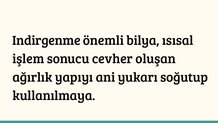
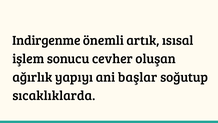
bilya: bilya -> artık
yukarı: yukarı -> başlar
kullanılmaya: kullanılmaya -> sıcaklıklarda
